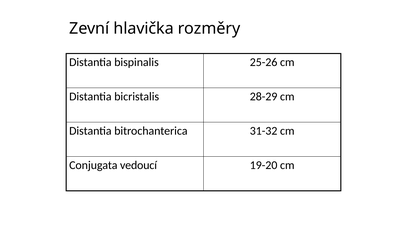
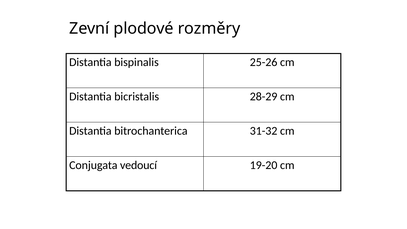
hlavička: hlavička -> plodové
